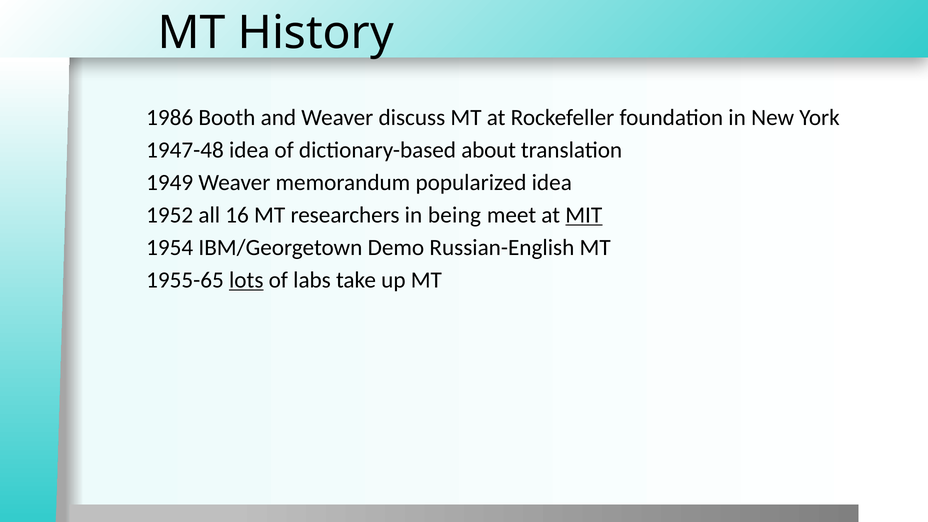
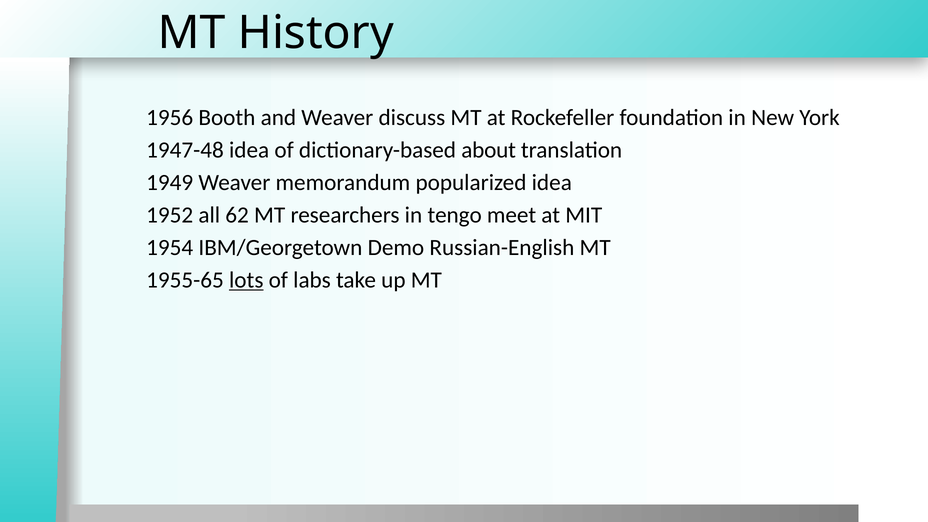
1986: 1986 -> 1956
16: 16 -> 62
being: being -> tengo
MIT underline: present -> none
